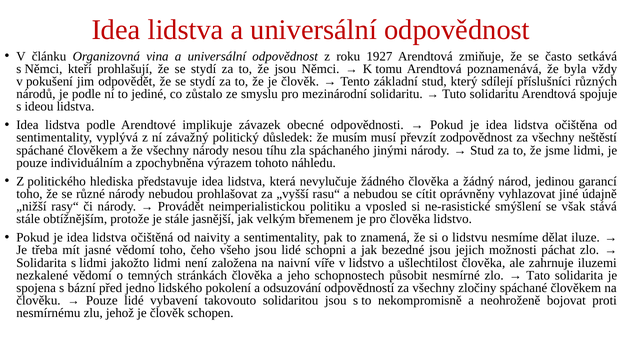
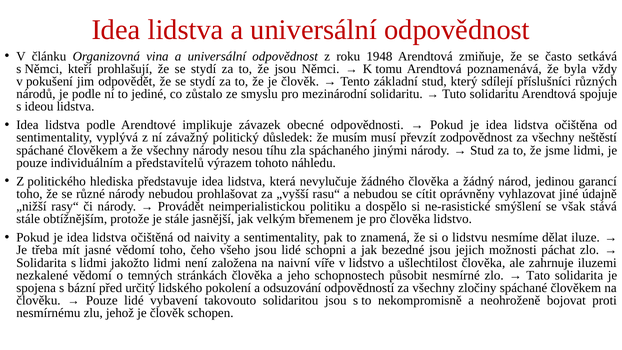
1927: 1927 -> 1948
zpochybněna: zpochybněna -> představitelů
vposled: vposled -> dospělo
jedno: jedno -> určitý
